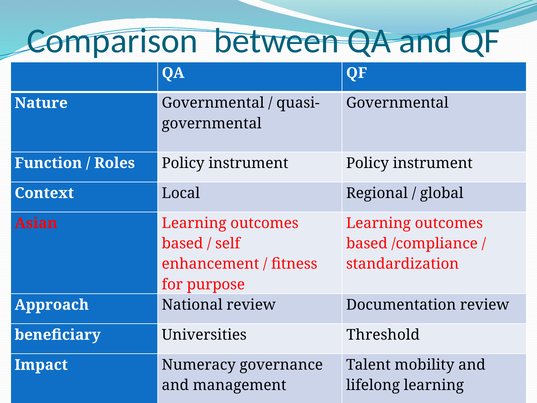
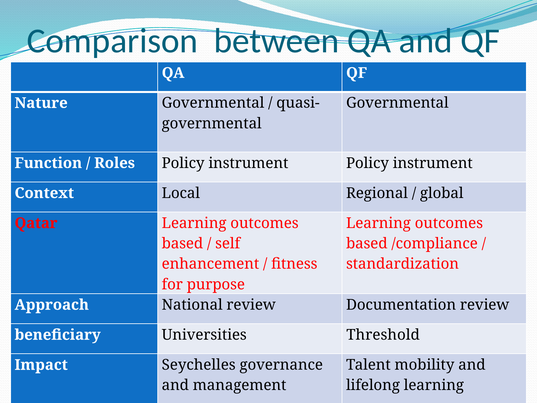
Asian: Asian -> Qatar
Numeracy: Numeracy -> Seychelles
